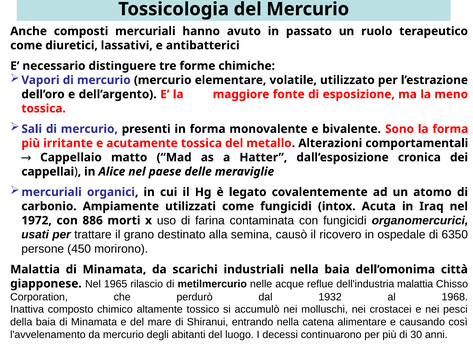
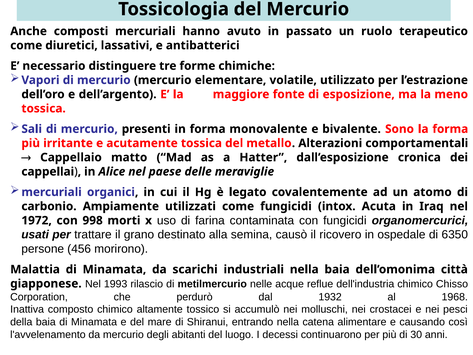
886: 886 -> 998
450: 450 -> 456
1965: 1965 -> 1993
dell'industria malattia: malattia -> chimico
